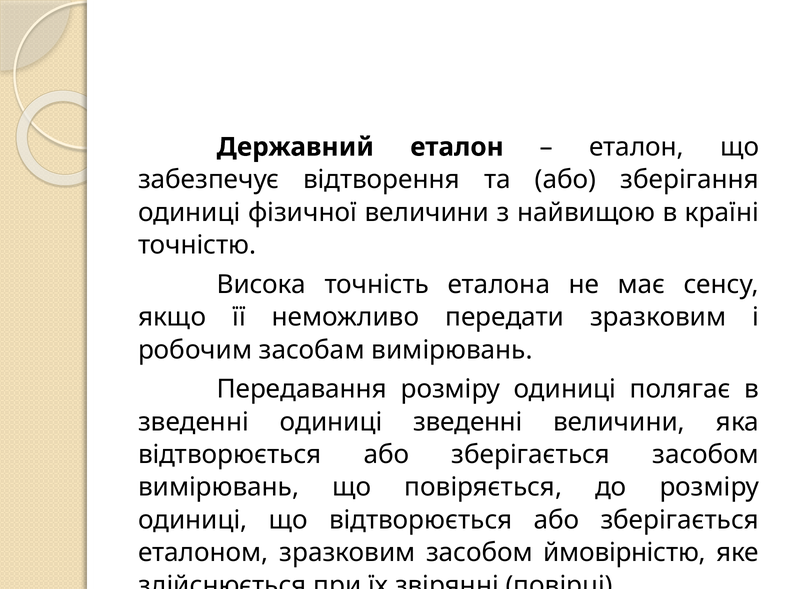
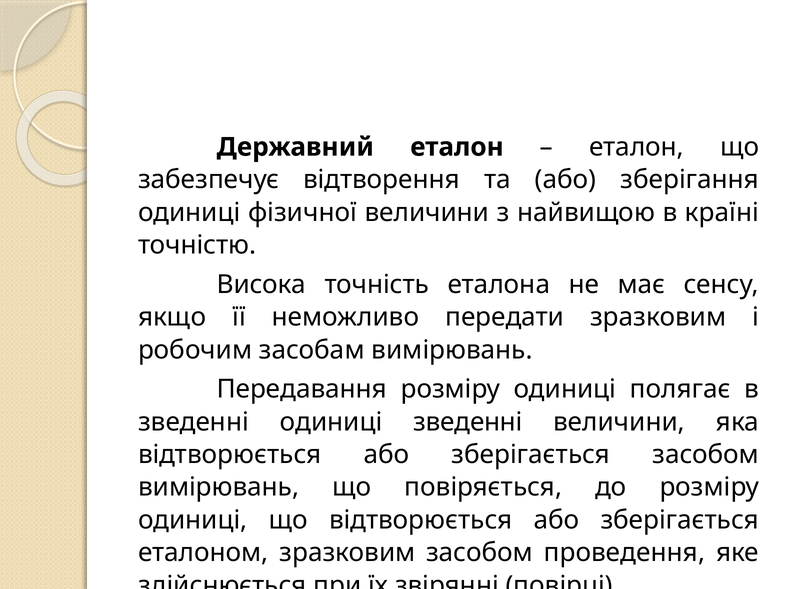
ймовірністю: ймовірністю -> проведення
